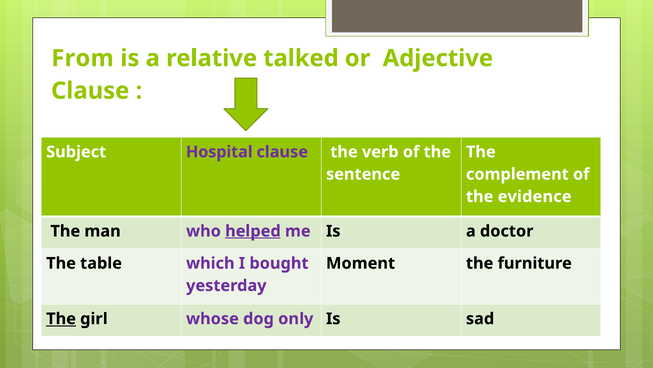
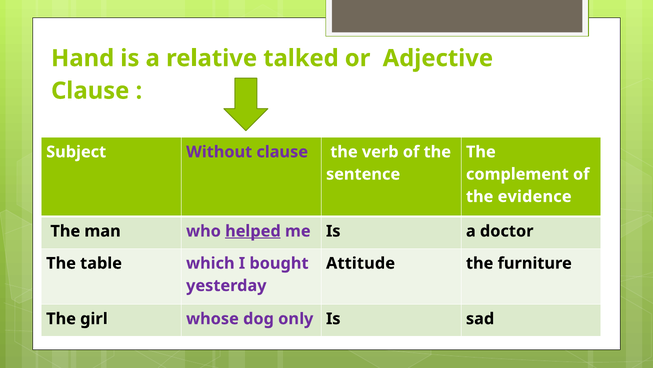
From: From -> Hand
Hospital: Hospital -> Without
Moment: Moment -> Attitude
The at (61, 318) underline: present -> none
